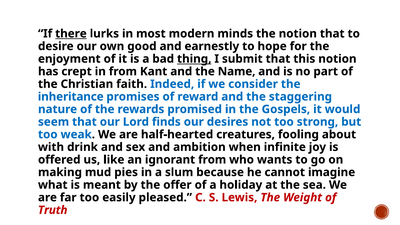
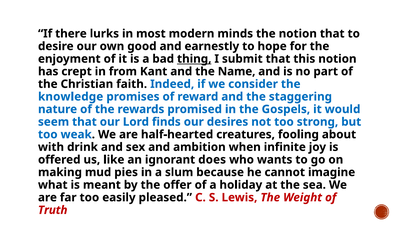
there underline: present -> none
inheritance: inheritance -> knowledge
ignorant from: from -> does
